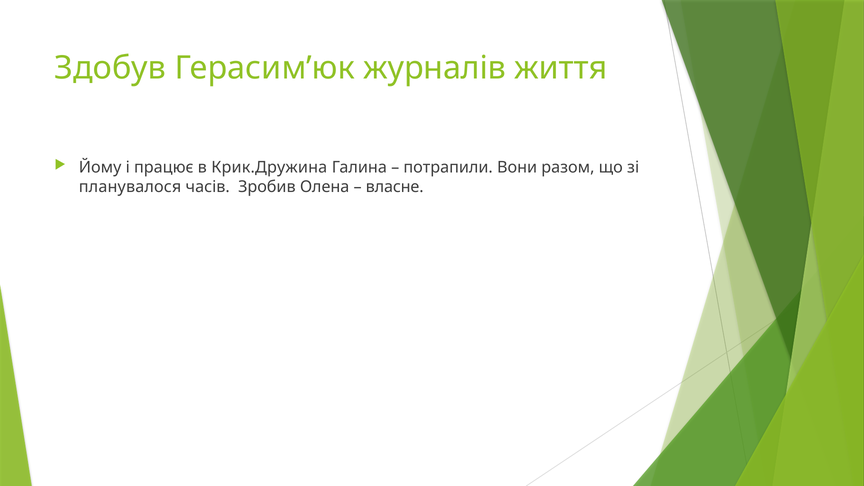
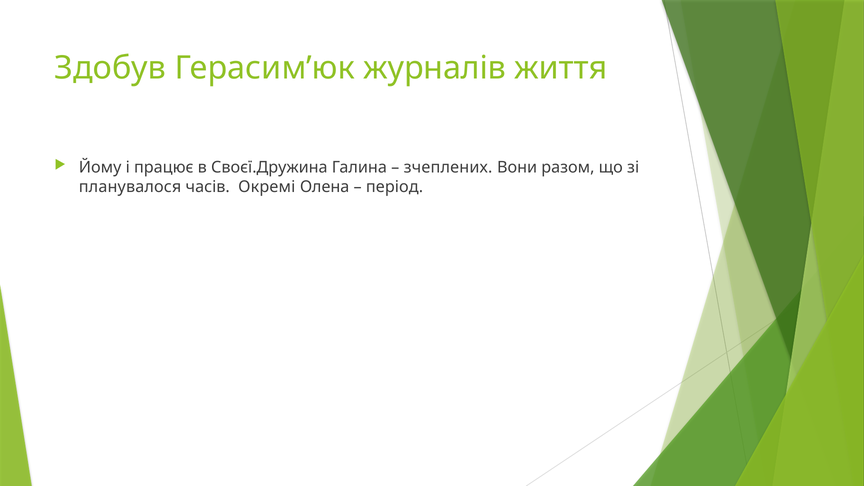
Крик.Дружина: Крик.Дружина -> Своєї.Дружина
потрапили: потрапили -> зчеплених
Зробив: Зробив -> Окремі
власне: власне -> період
